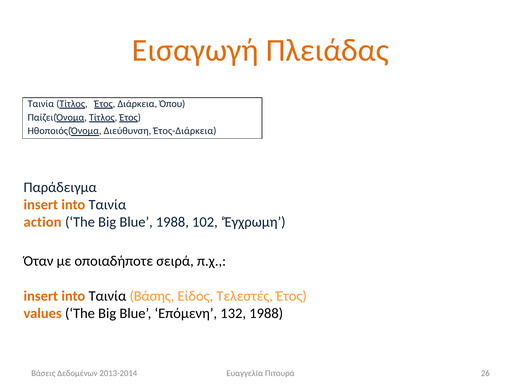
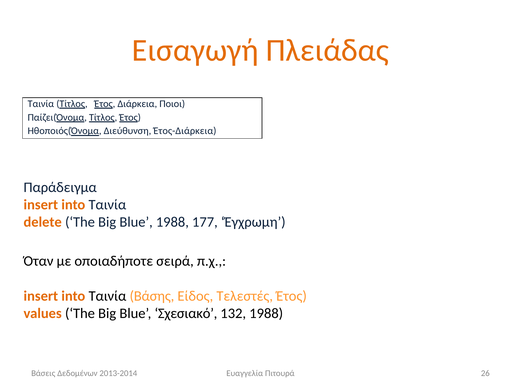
Όπου: Όπου -> Ποιοι
action: action -> delete
102: 102 -> 177
Επόμενη: Επόμενη -> Σχεσιακό
